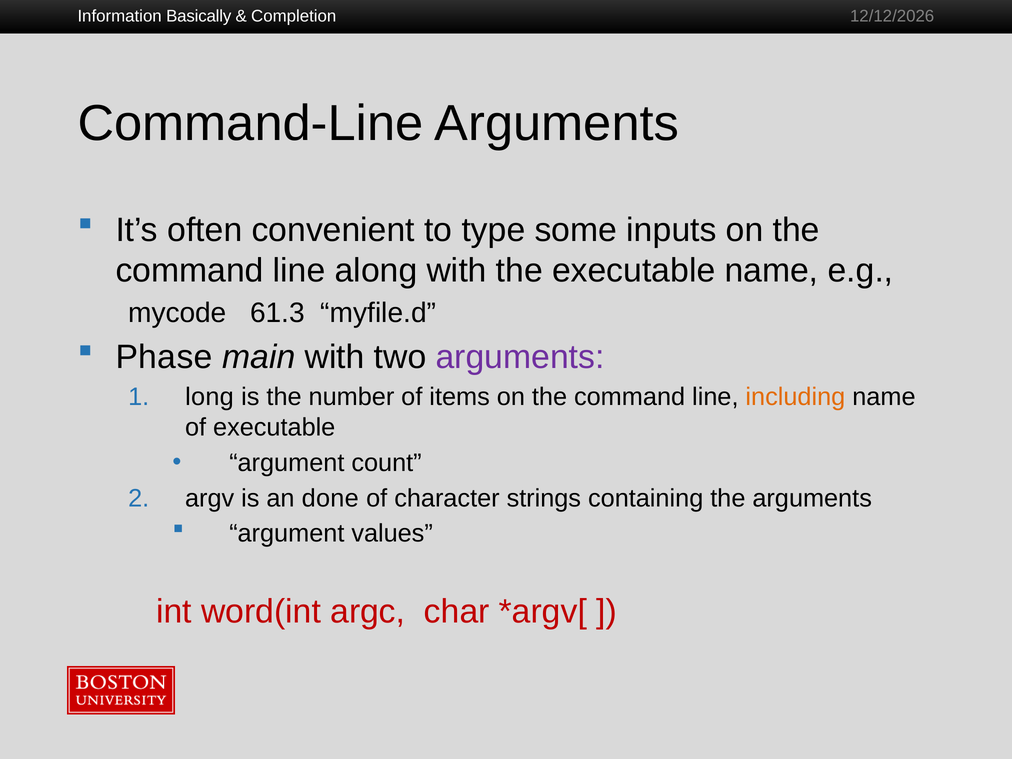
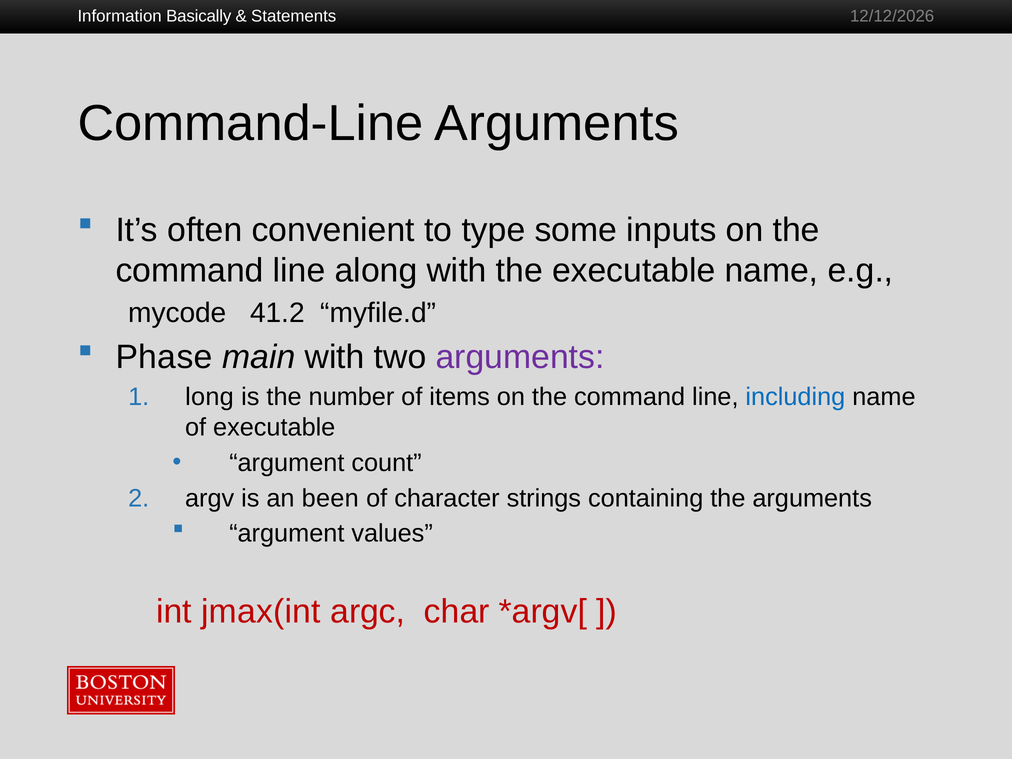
Completion: Completion -> Statements
61.3: 61.3 -> 41.2
including colour: orange -> blue
done: done -> been
word(int: word(int -> jmax(int
